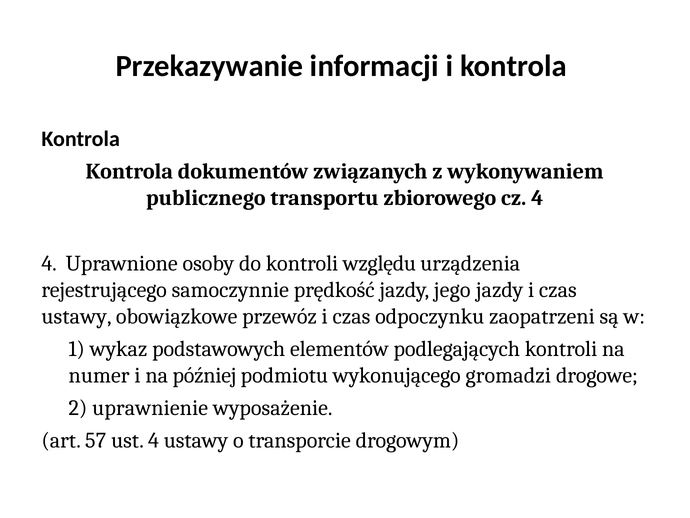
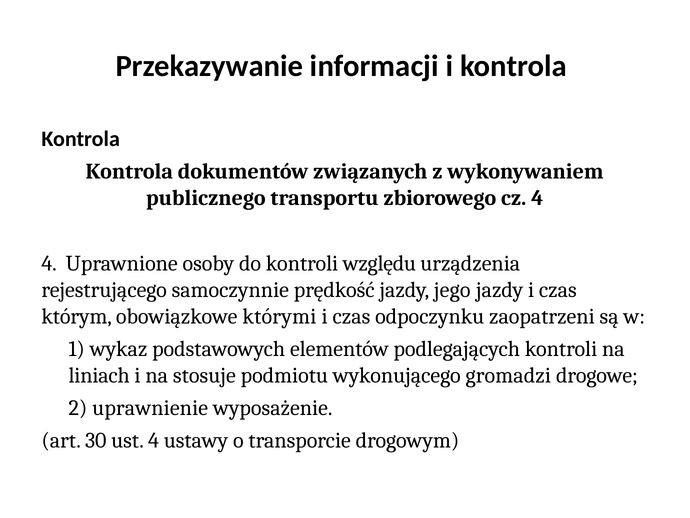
ustawy at (76, 316): ustawy -> którym
przewóz: przewóz -> którymi
numer: numer -> liniach
później: później -> stosuje
57: 57 -> 30
